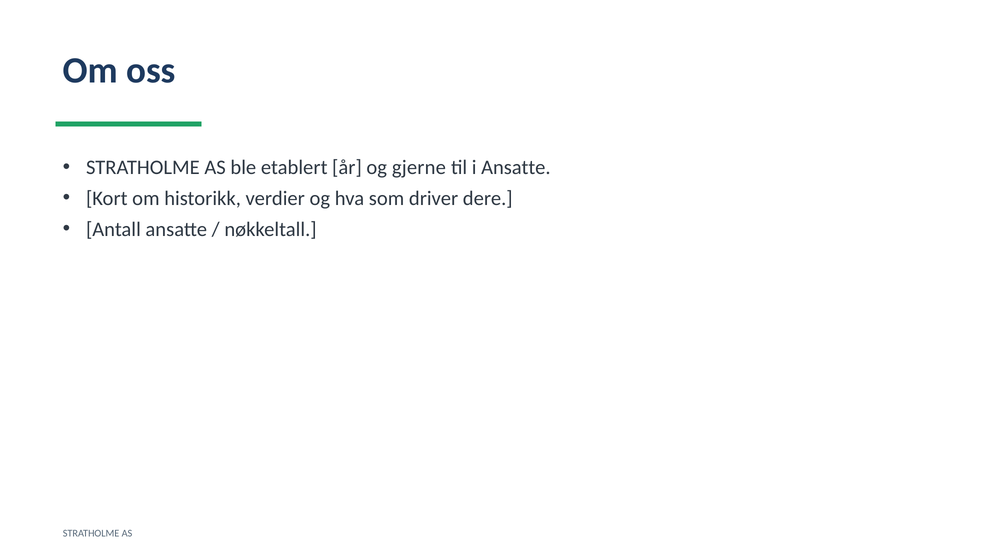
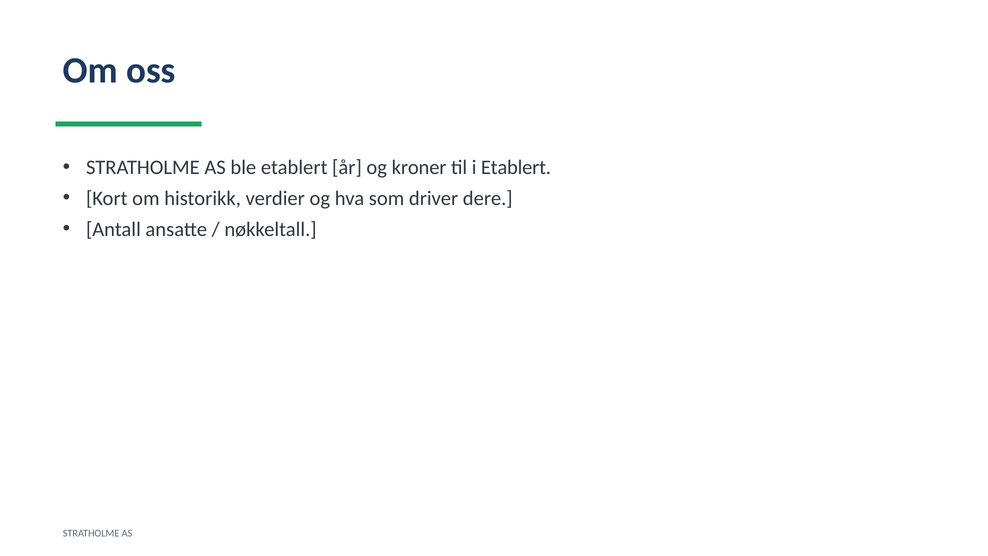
gjerne: gjerne -> kroner
i Ansatte: Ansatte -> Etablert
